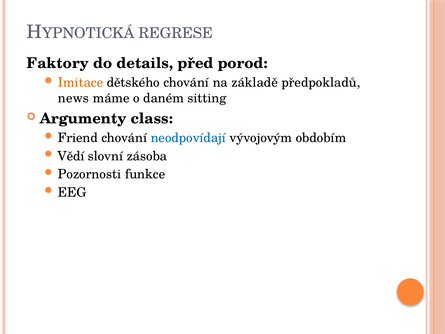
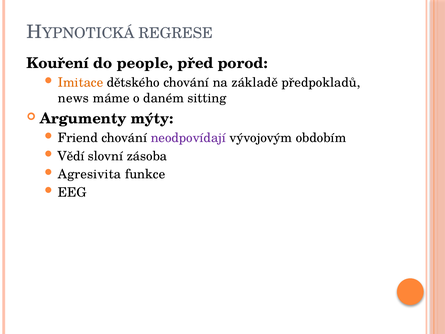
Faktory: Faktory -> Kouření
details: details -> people
class: class -> mýty
neodpovídají colour: blue -> purple
Pozornosti: Pozornosti -> Agresivita
